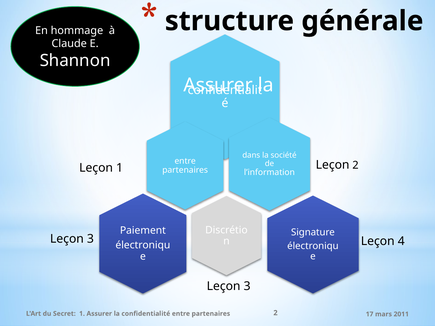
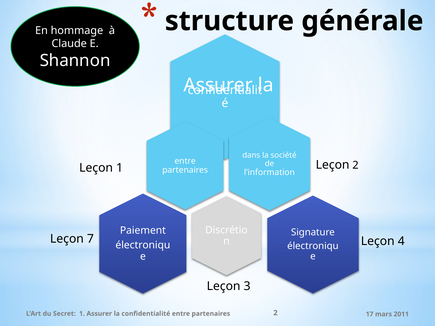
3 at (90, 239): 3 -> 7
